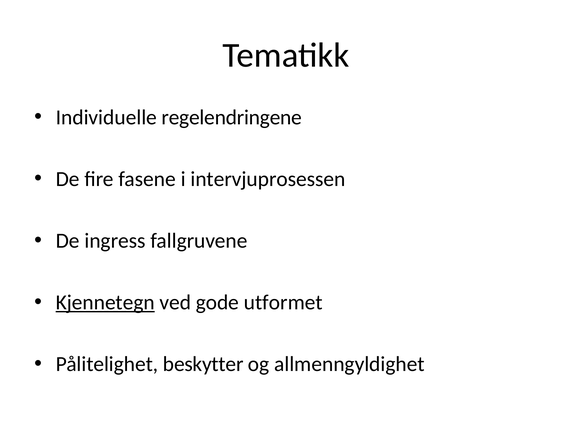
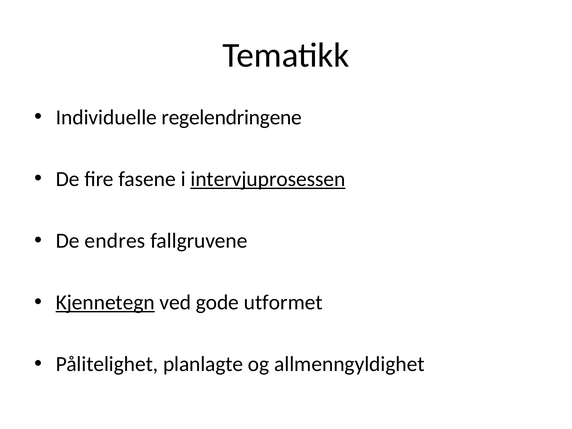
intervjuprosessen underline: none -> present
ingress: ingress -> endres
beskytter: beskytter -> planlagte
